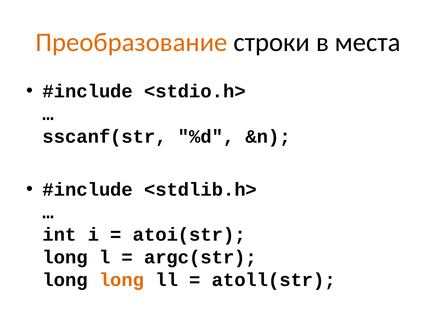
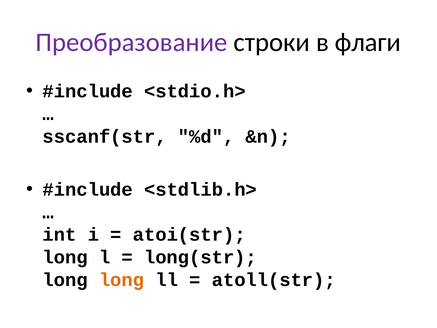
Преобразование colour: orange -> purple
места: места -> флаги
argc(str: argc(str -> long(str
